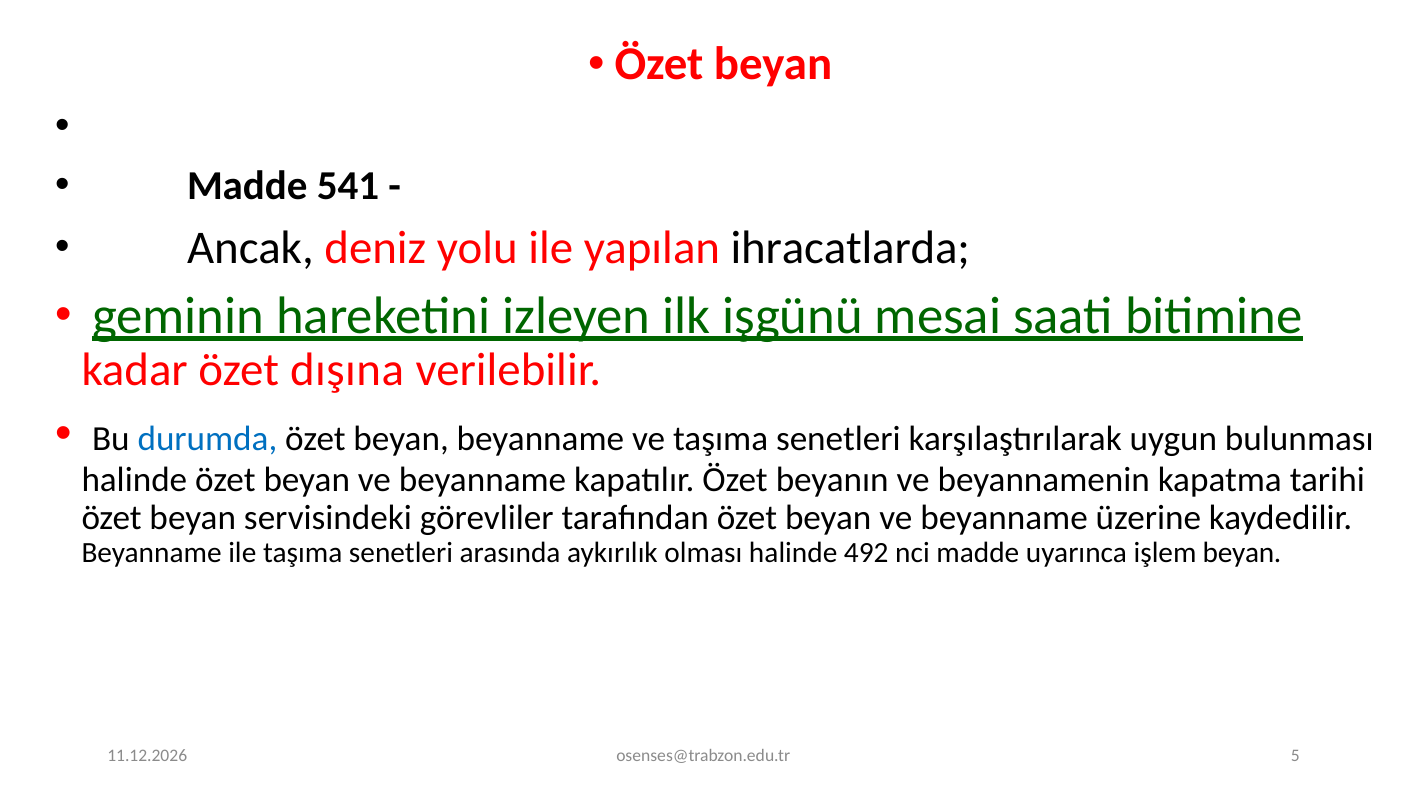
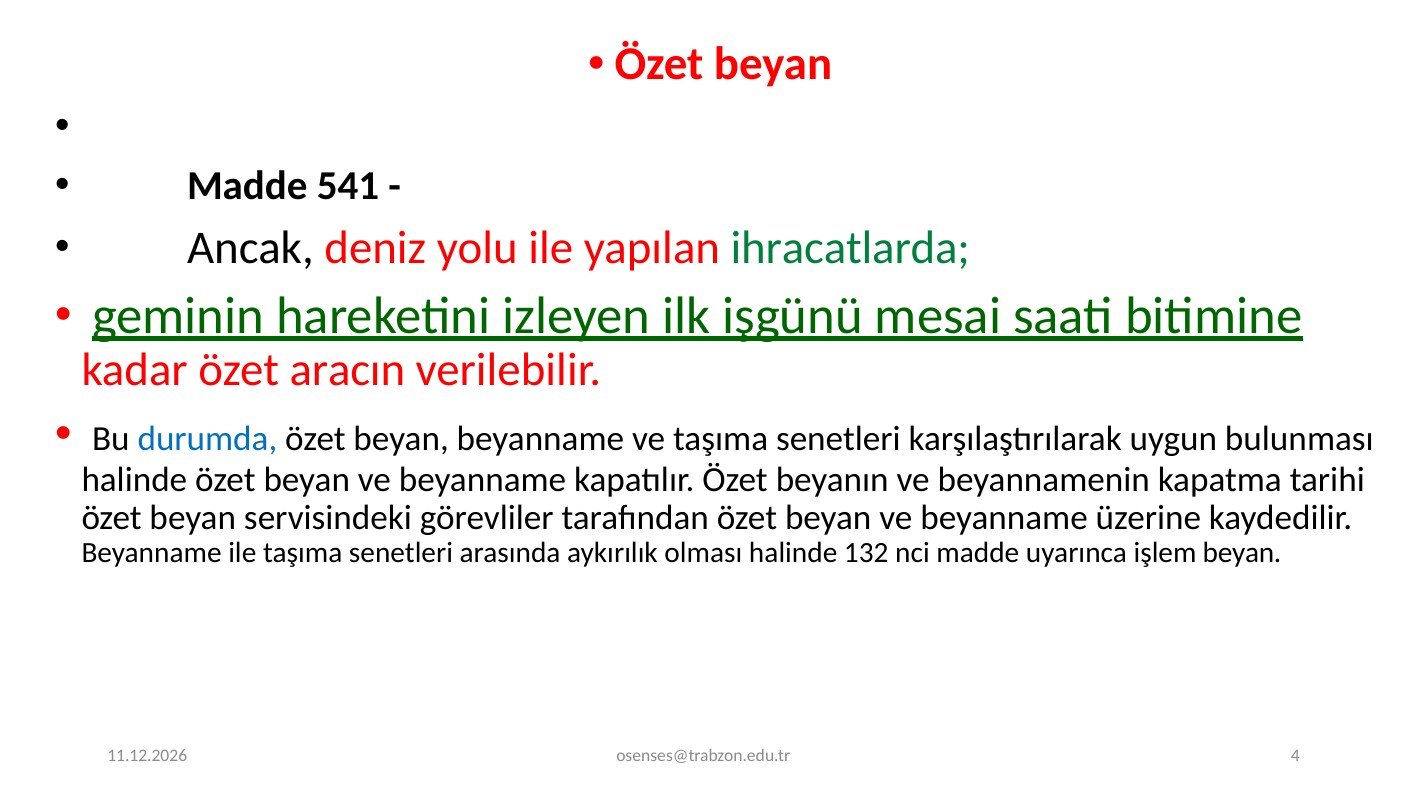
ihracatlarda colour: black -> green
dışına: dışına -> aracın
492: 492 -> 132
5: 5 -> 4
